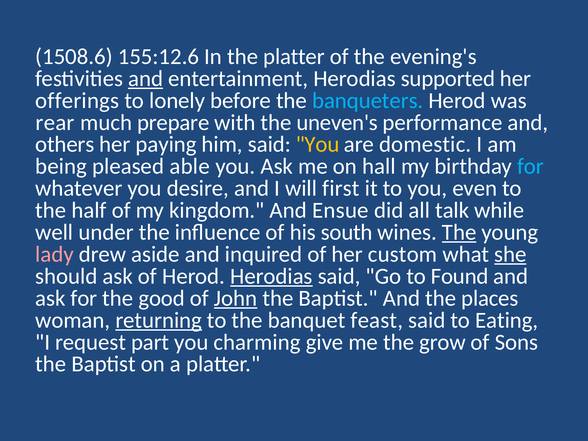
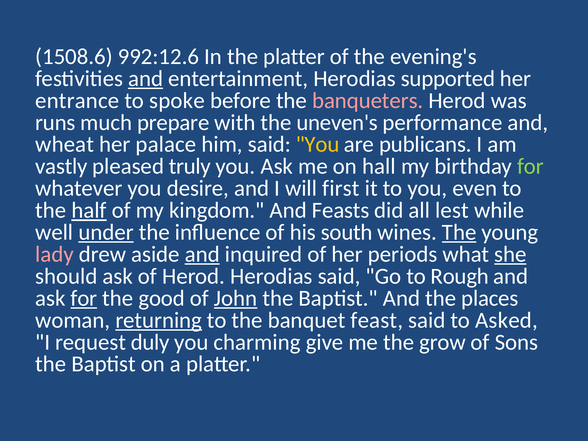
155:12.6: 155:12.6 -> 992:12.6
offerings: offerings -> entrance
lonely: lonely -> spoke
banqueters colour: light blue -> pink
rear: rear -> runs
others: others -> wheat
paying: paying -> palace
domestic: domestic -> publicans
being: being -> vastly
able: able -> truly
for at (530, 166) colour: light blue -> light green
half underline: none -> present
Ensue: Ensue -> Feasts
talk: talk -> lest
under underline: none -> present
and at (202, 254) underline: none -> present
custom: custom -> periods
Herodias at (271, 276) underline: present -> none
Found: Found -> Rough
for at (84, 298) underline: none -> present
Eating: Eating -> Asked
part: part -> duly
